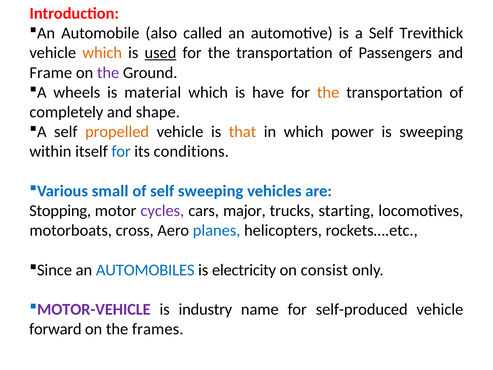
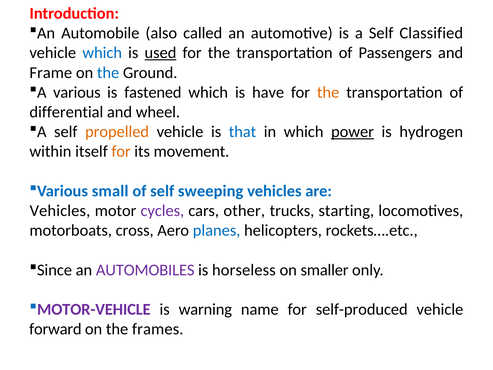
Trevithick: Trevithick -> Classified
which at (102, 53) colour: orange -> blue
the at (108, 73) colour: purple -> blue
A wheels: wheels -> various
material: material -> fastened
completely: completely -> differential
shape: shape -> wheel
that colour: orange -> blue
power underline: none -> present
is sweeping: sweeping -> hydrogen
for at (121, 151) colour: blue -> orange
conditions: conditions -> movement
Stopping at (60, 211): Stopping -> Vehicles
major: major -> other
AUTOMOBILES colour: blue -> purple
electricity: electricity -> horseless
consist: consist -> smaller
industry: industry -> warning
